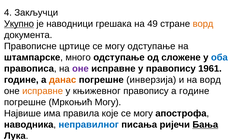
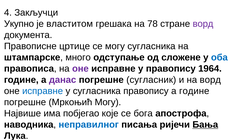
Укупно underline: present -> none
наводници: наводници -> властитом
49: 49 -> 78
ворд at (203, 24) colour: orange -> purple
могу одступање: одступање -> сугласника
1961: 1961 -> 1964
данас colour: orange -> purple
инверзија: инверзија -> сугласник
исправне at (43, 91) colour: orange -> blue
у књижевног: књижевног -> сугласника
правила: правила -> побјегао
које се могу: могу -> бога
